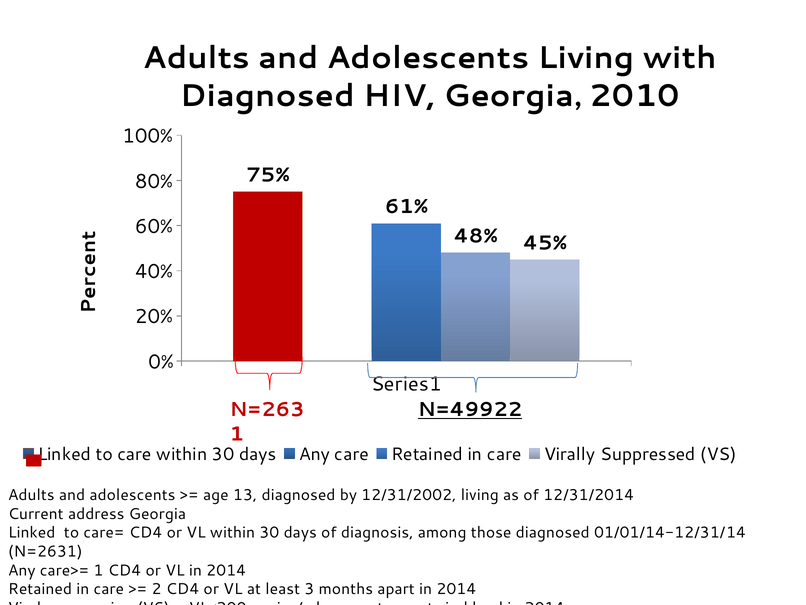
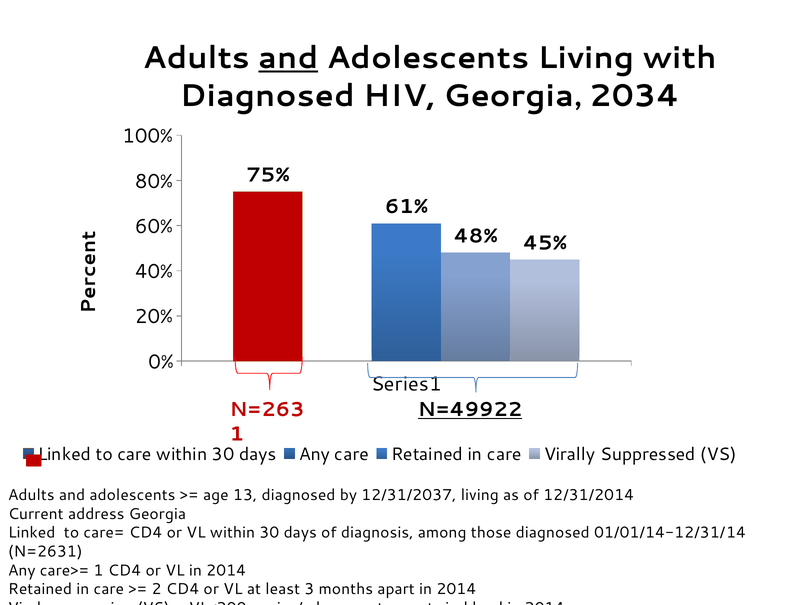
and at (288, 58) underline: none -> present
2010: 2010 -> 2034
12/31/2002: 12/31/2002 -> 12/31/2037
